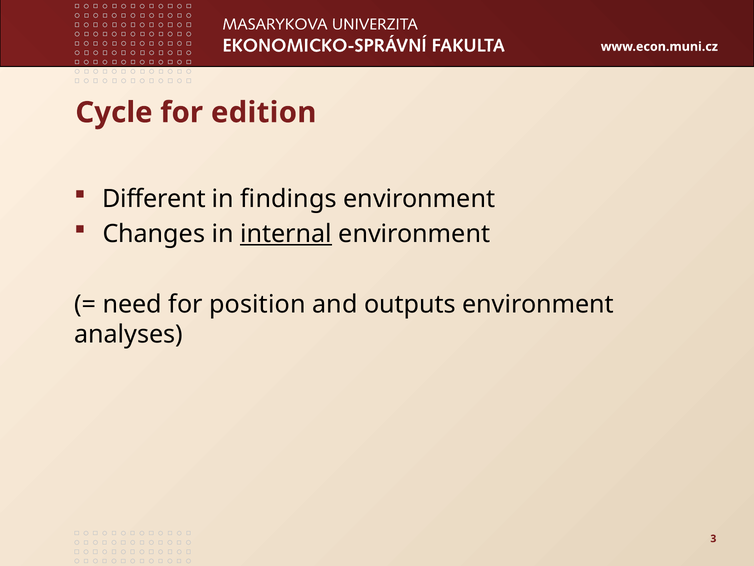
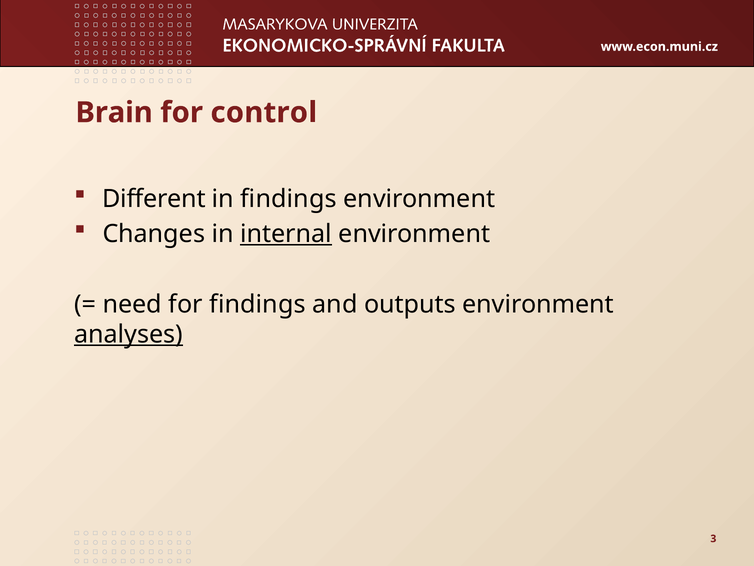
Cycle: Cycle -> Brain
edition: edition -> control
for position: position -> findings
analyses underline: none -> present
